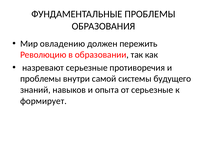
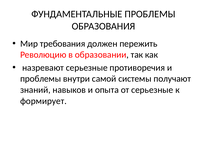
овладению: овладению -> требования
будущего: будущего -> получают
